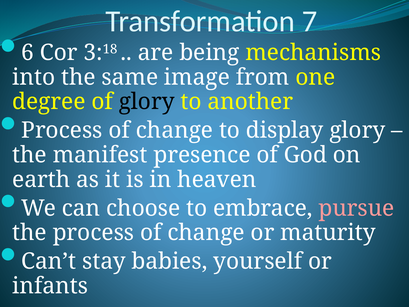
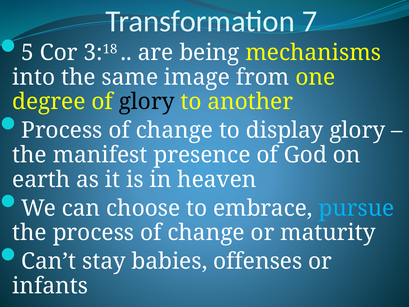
6: 6 -> 5
pursue colour: pink -> light blue
yourself: yourself -> offenses
